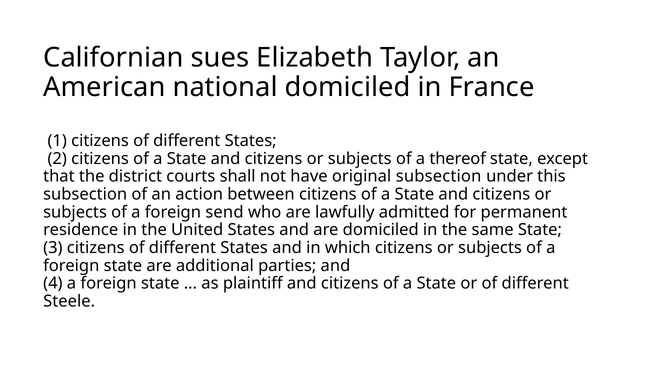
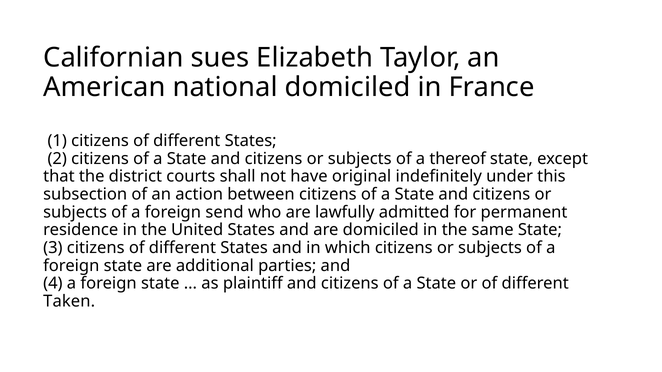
original subsection: subsection -> indefinitely
Steele: Steele -> Taken
